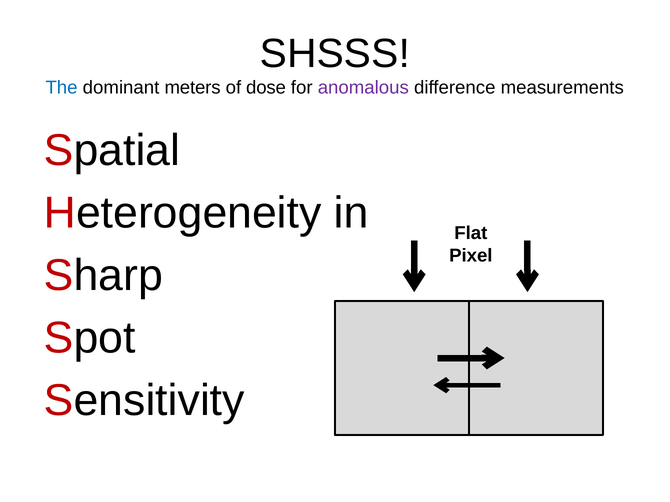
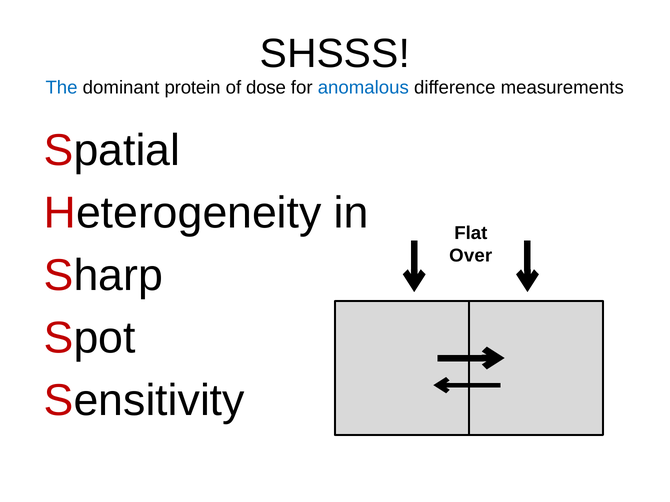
meters: meters -> protein
anomalous colour: purple -> blue
Pixel: Pixel -> Over
